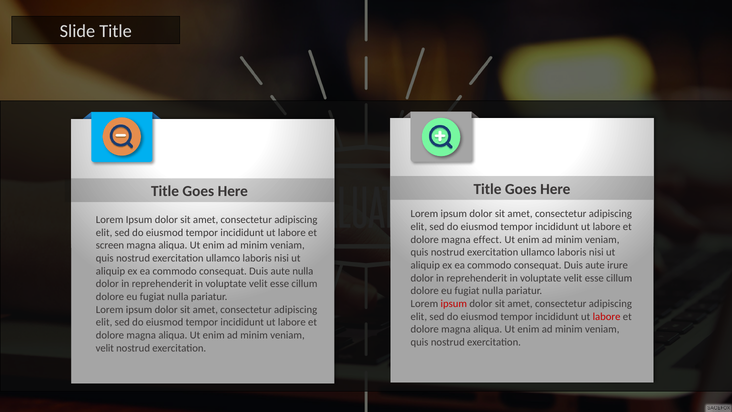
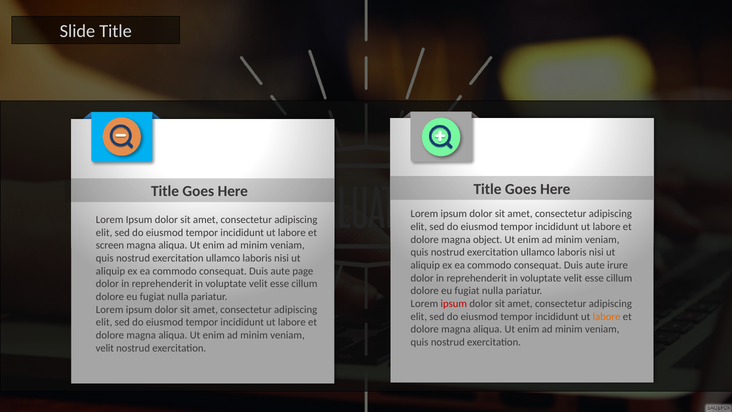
effect: effect -> object
aute nulla: nulla -> page
labore at (607, 316) colour: red -> orange
